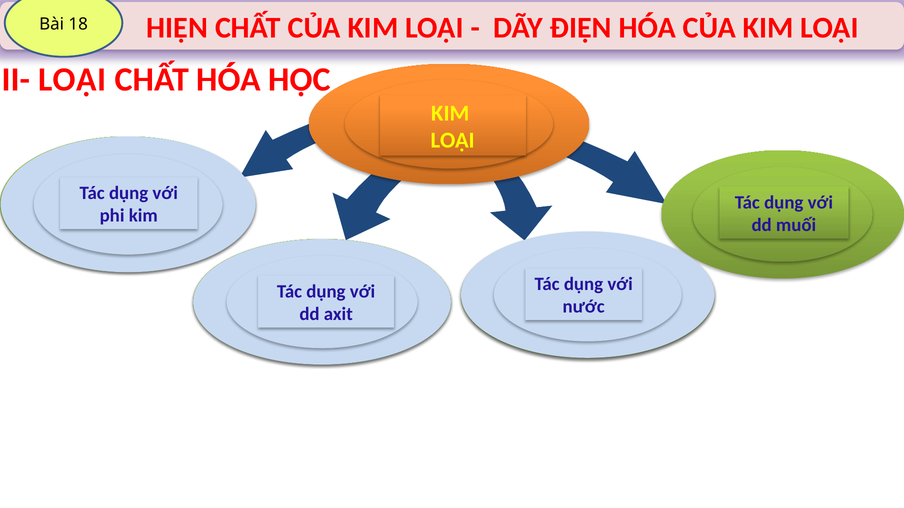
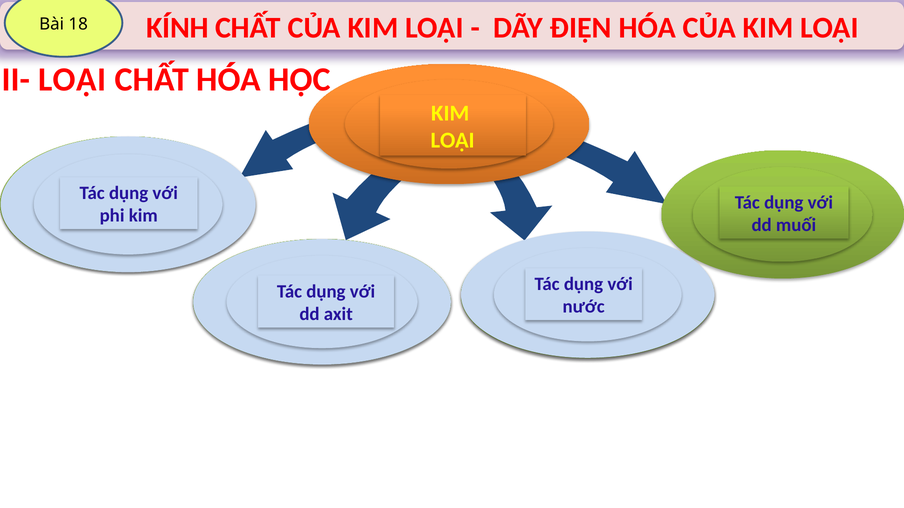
HIỆN: HIỆN -> KÍNH
